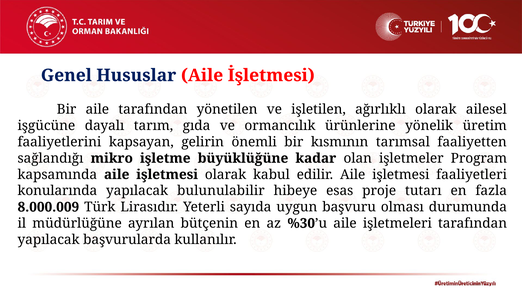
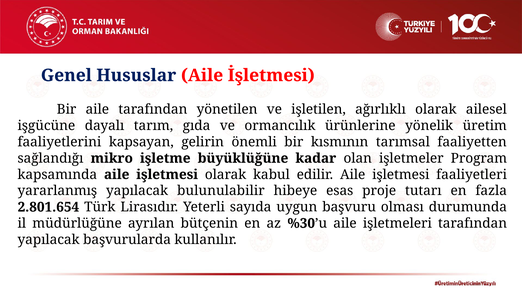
konularında: konularında -> yararlanmış
8.000.009: 8.000.009 -> 2.801.654
